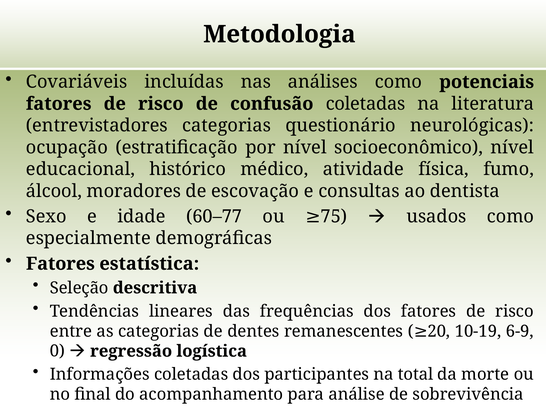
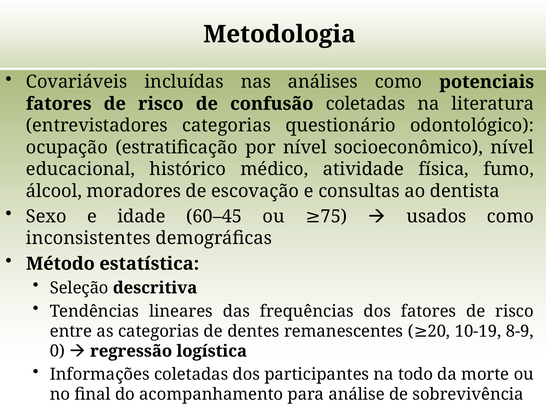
neurológicas: neurológicas -> odontológico
60–77: 60–77 -> 60–45
especialmente: especialmente -> inconsistentes
Fatores at (60, 264): Fatores -> Método
6-9: 6-9 -> 8-9
total: total -> todo
